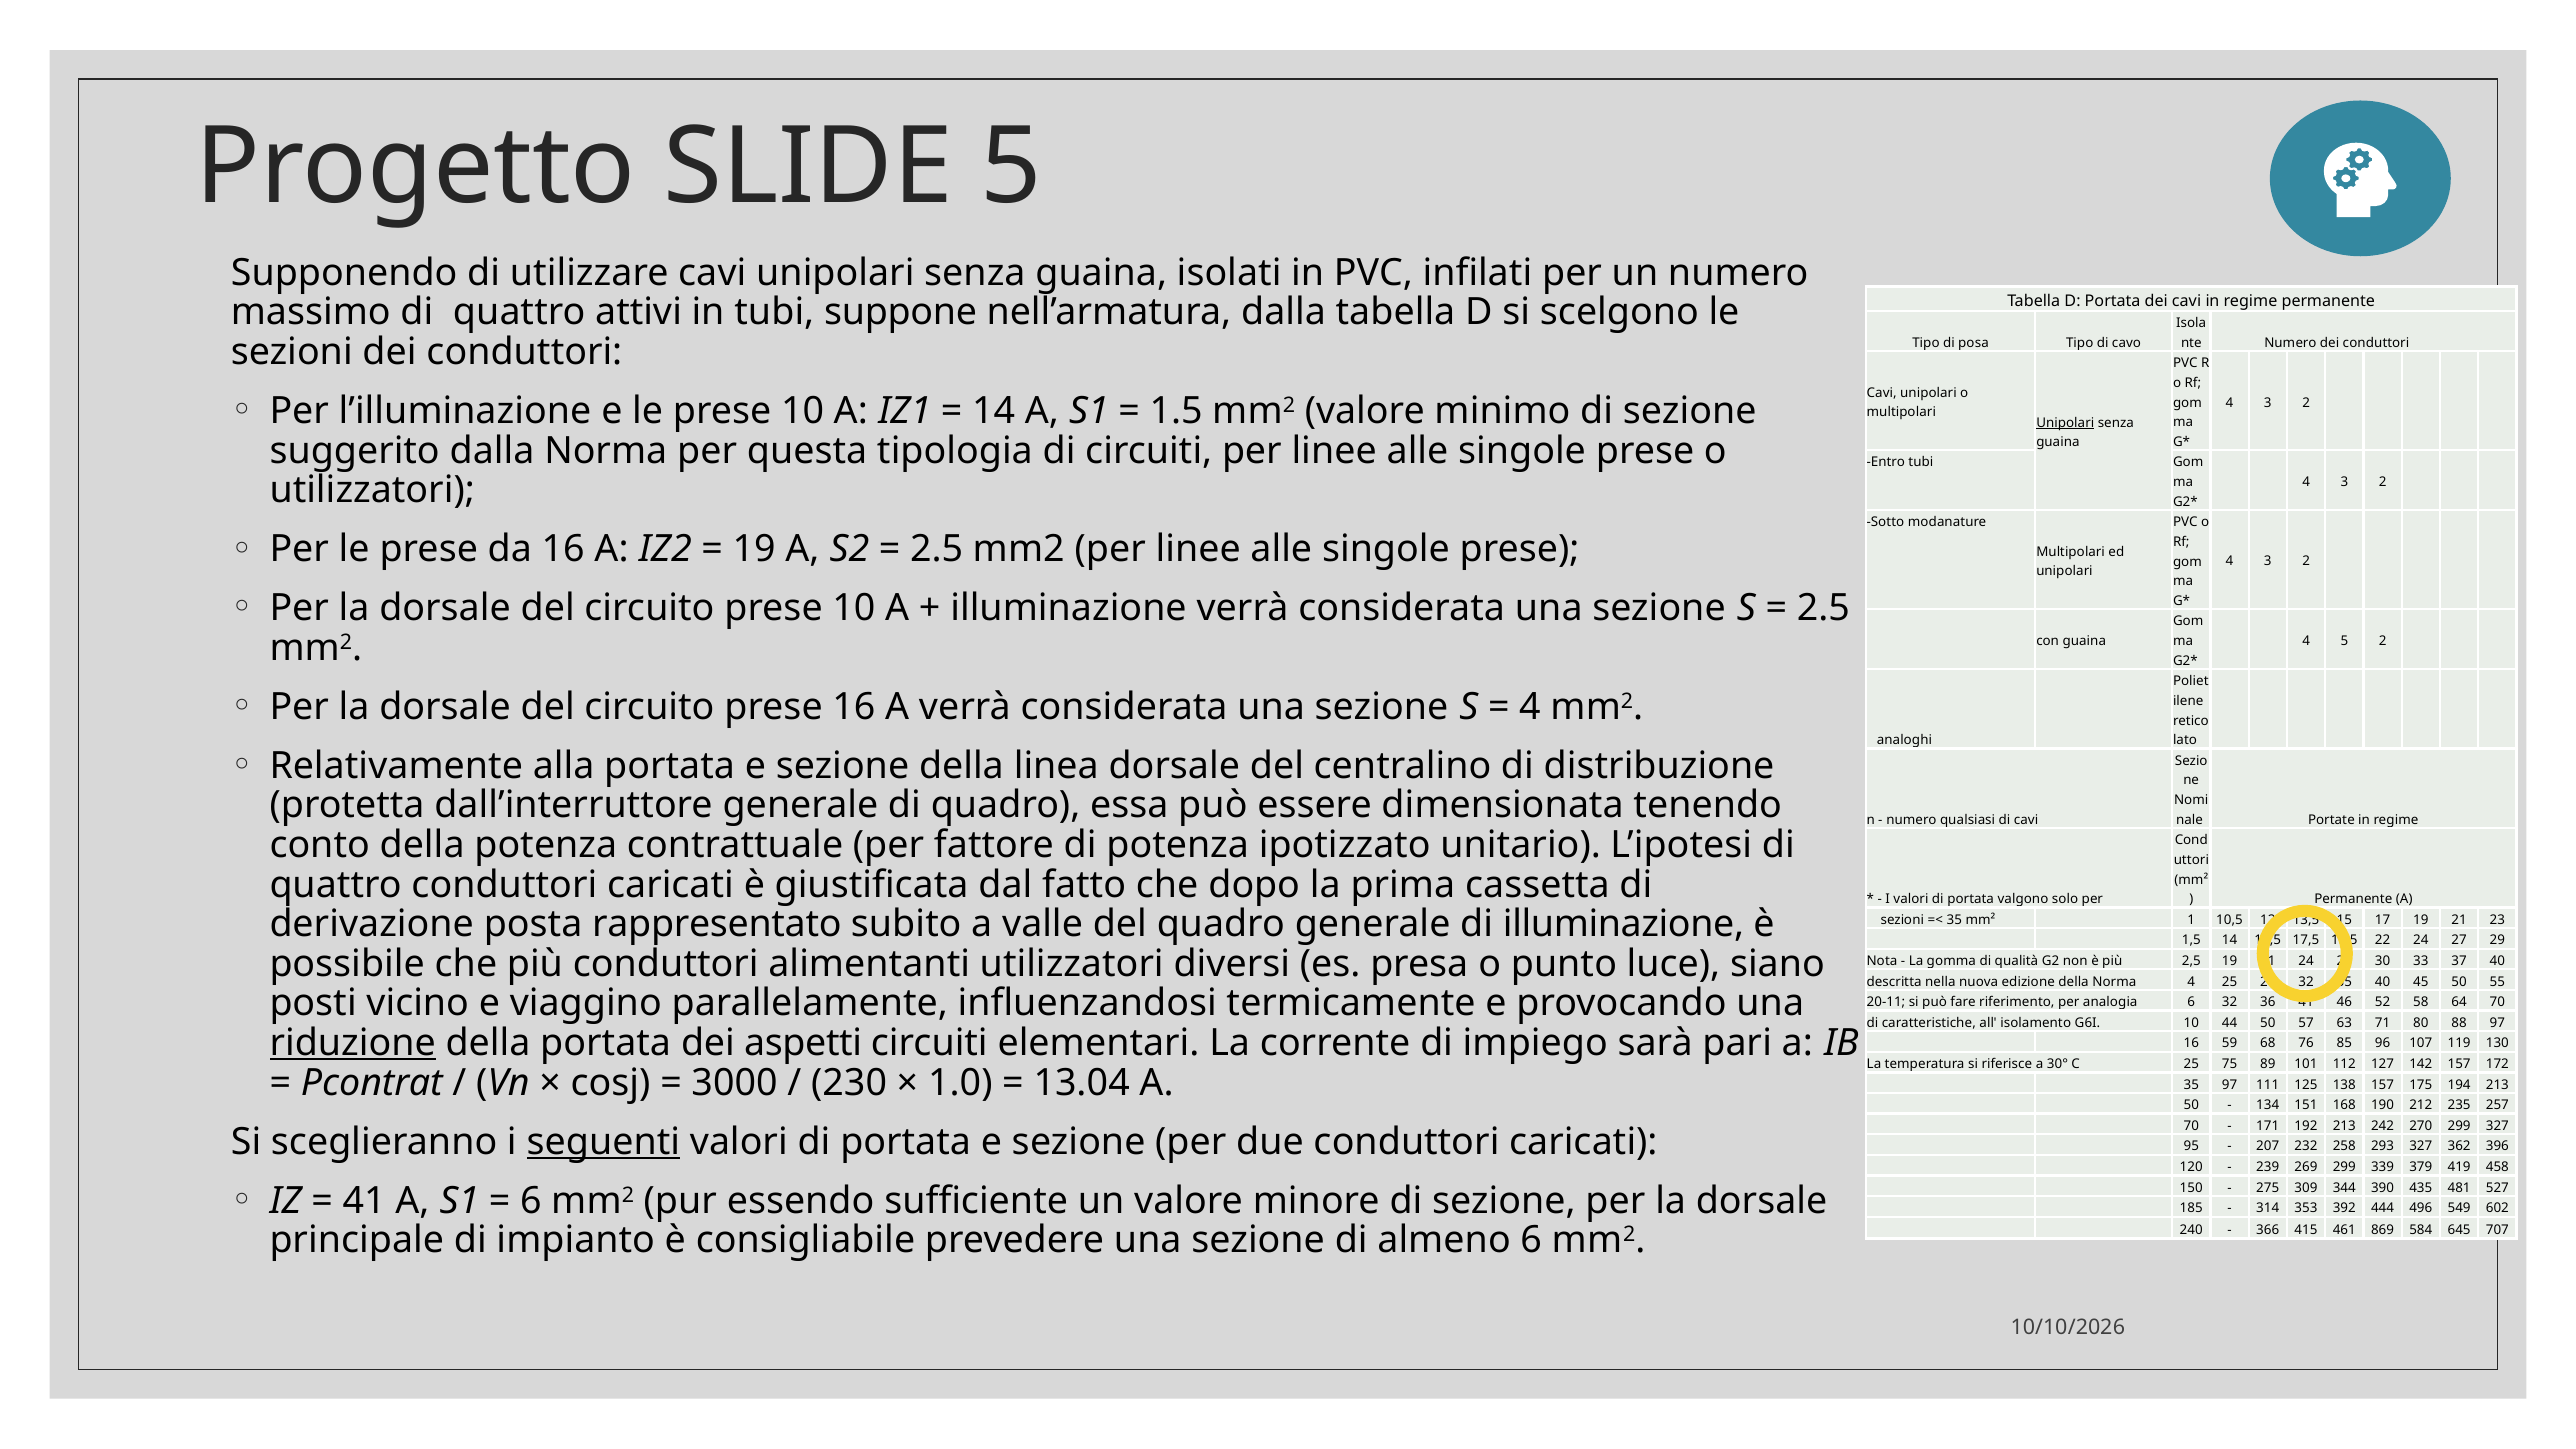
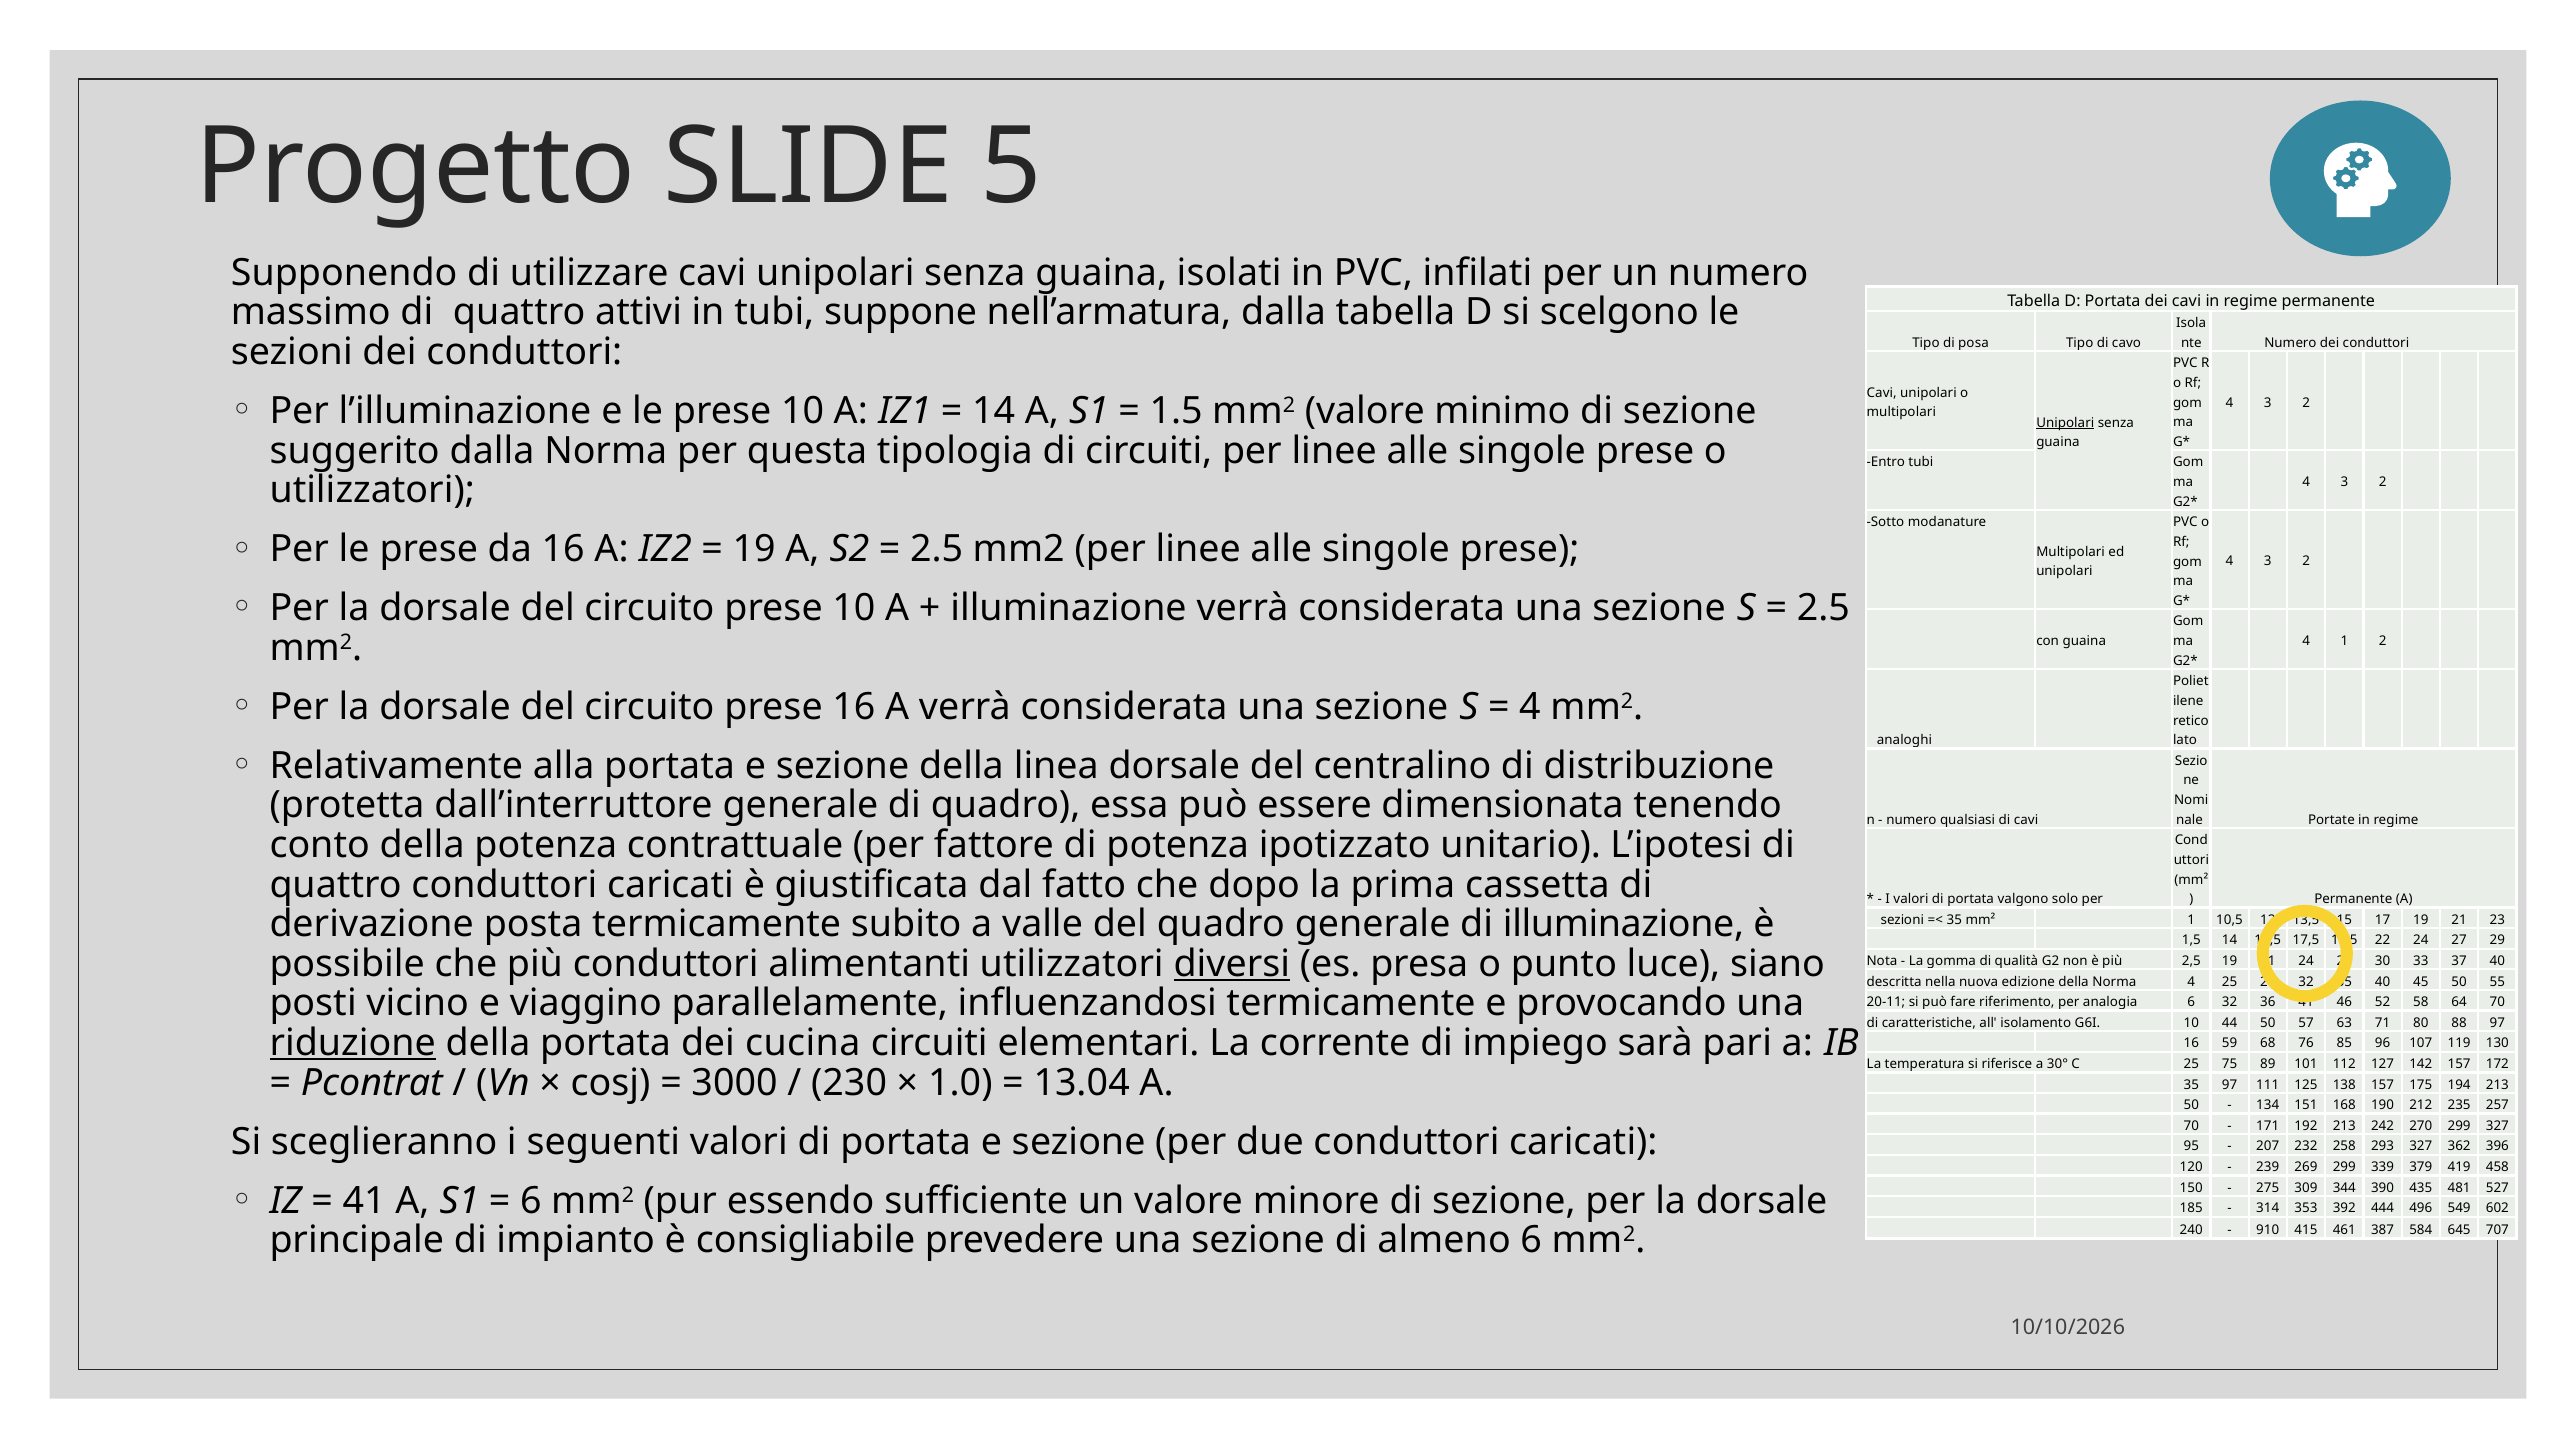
4 5: 5 -> 1
posta rappresentato: rappresentato -> termicamente
diversi underline: none -> present
aspetti: aspetti -> cucina
seguenti underline: present -> none
366: 366 -> 910
869: 869 -> 387
